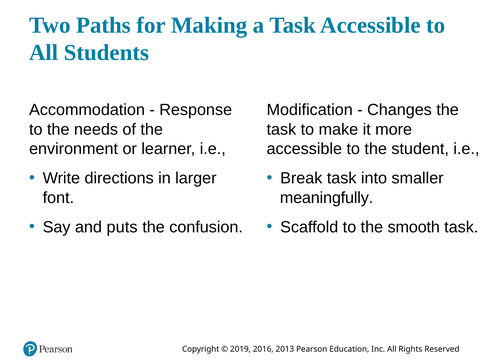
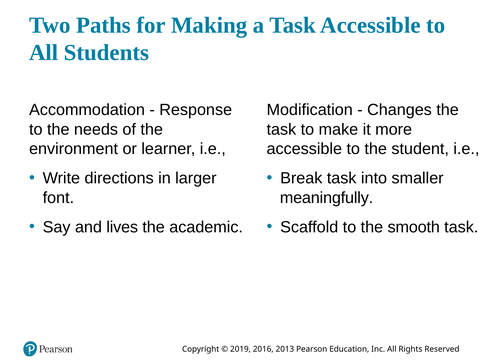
puts: puts -> lives
confusion: confusion -> academic
